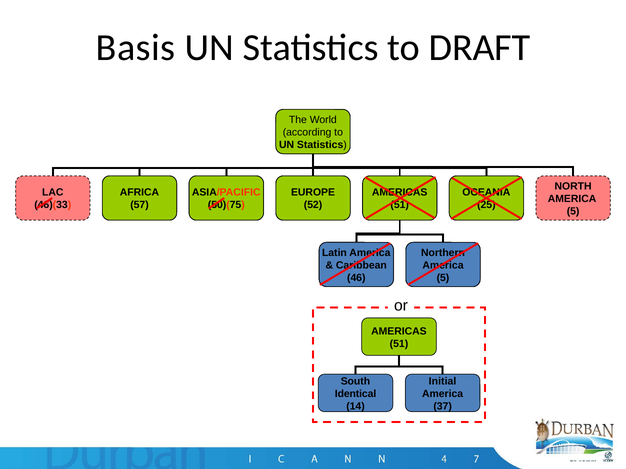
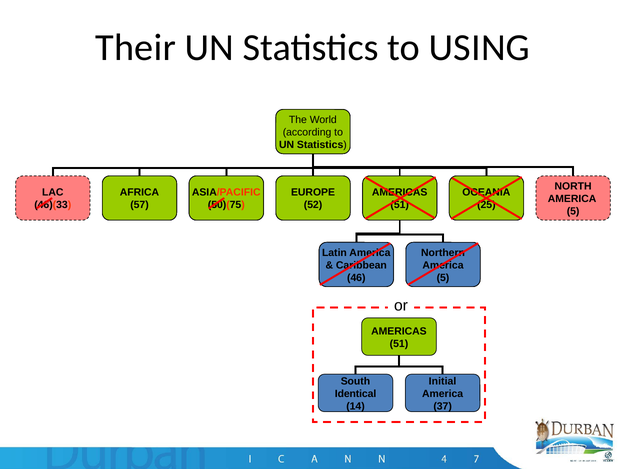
Basis: Basis -> Their
DRAFT: DRAFT -> USING
